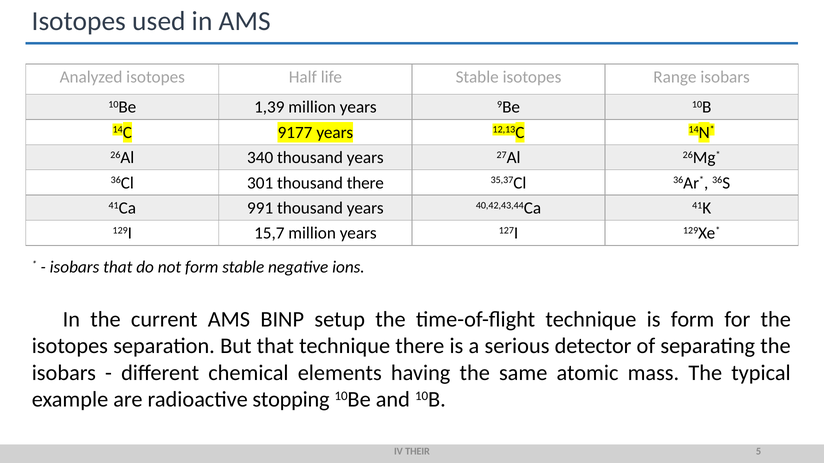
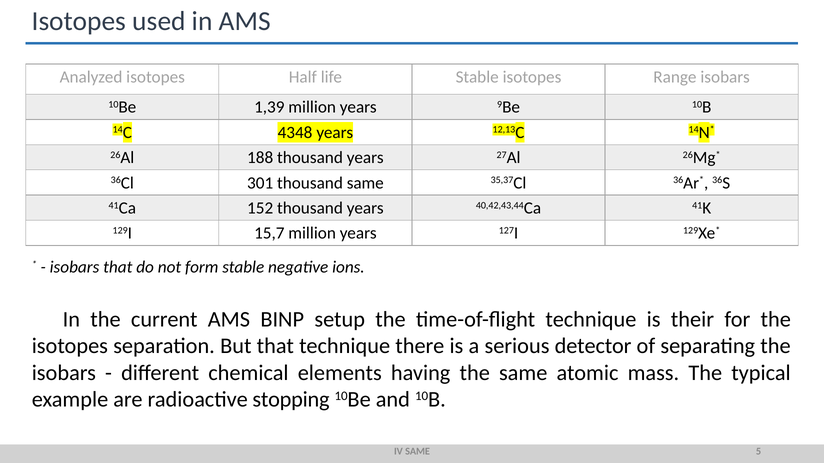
9177: 9177 -> 4348
340: 340 -> 188
thousand there: there -> same
991: 991 -> 152
is form: form -> their
IV THEIR: THEIR -> SAME
